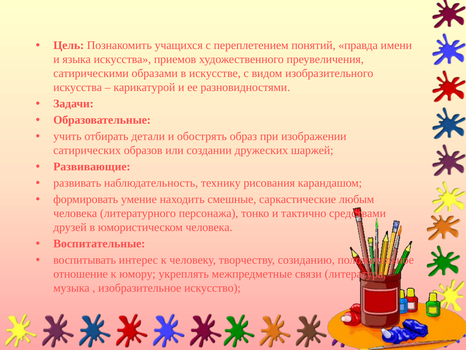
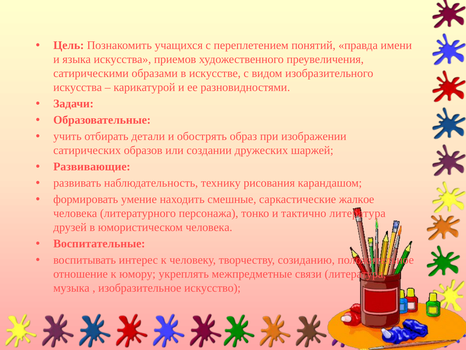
любым: любым -> жалкое
тактично средствами: средствами -> литература
